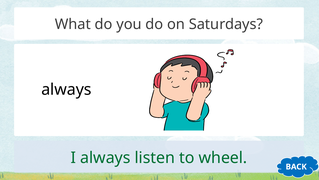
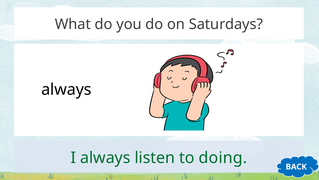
wheel: wheel -> doing
